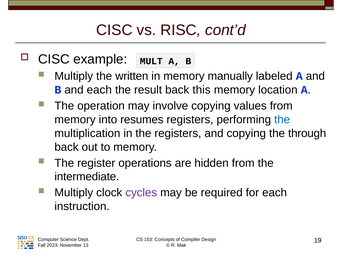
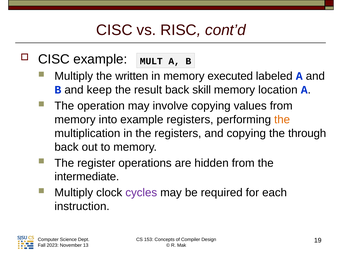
manually: manually -> executed
and each: each -> keep
this: this -> skill
into resumes: resumes -> example
the at (282, 119) colour: blue -> orange
